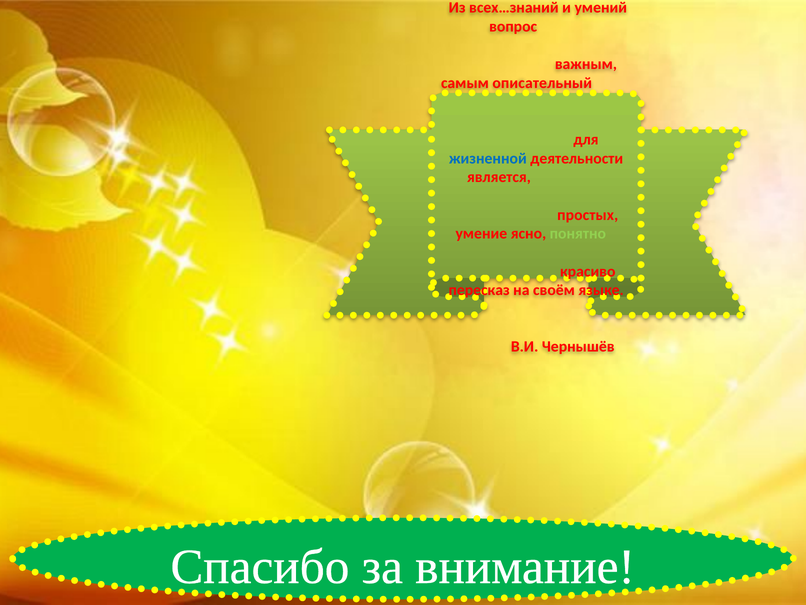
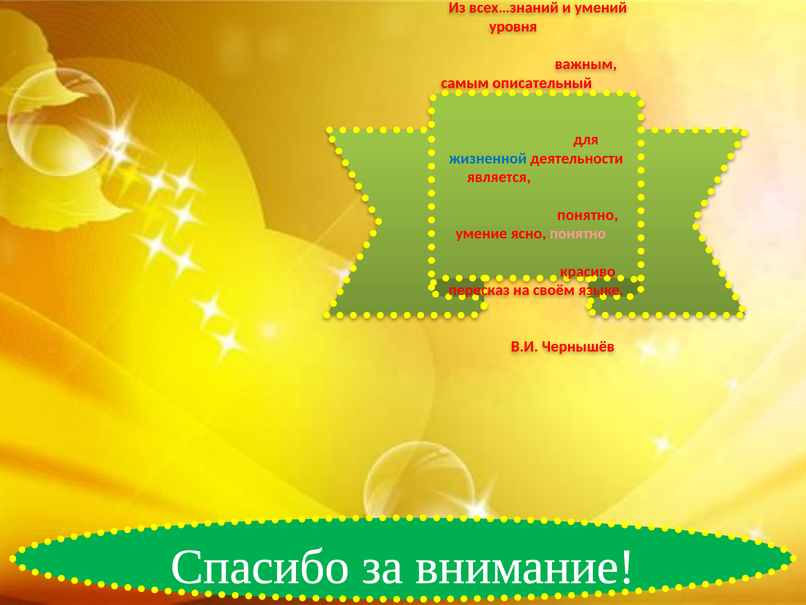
вопрос: вопрос -> уровня
простых at (588, 215): простых -> понятно
понятно at (578, 233) colour: light green -> pink
